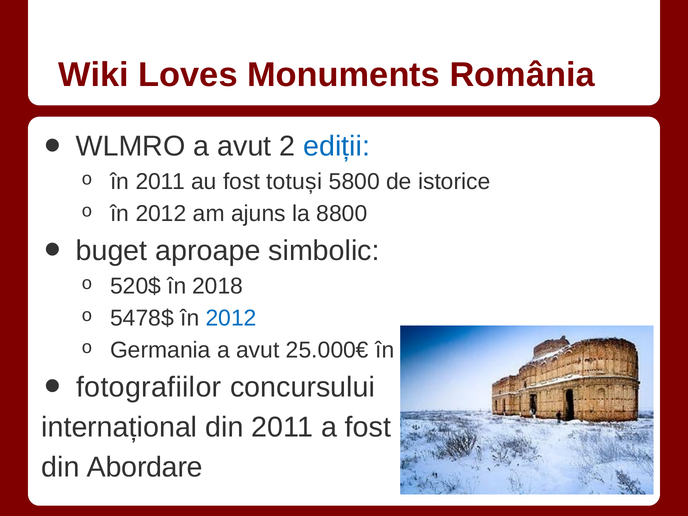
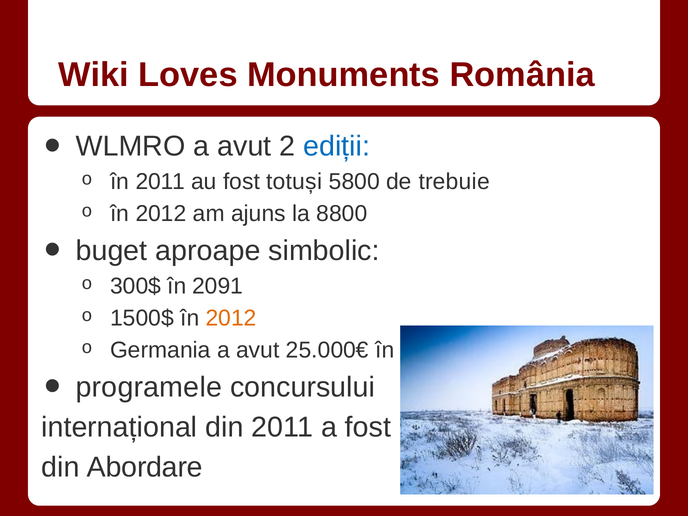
istorice: istorice -> trebuie
520$: 520$ -> 300$
2018: 2018 -> 2091
5478$: 5478$ -> 1500$
2012 at (231, 318) colour: blue -> orange
fotografiilor: fotografiilor -> programele
